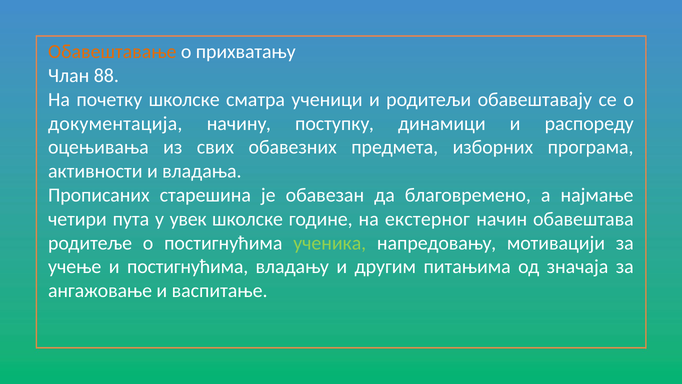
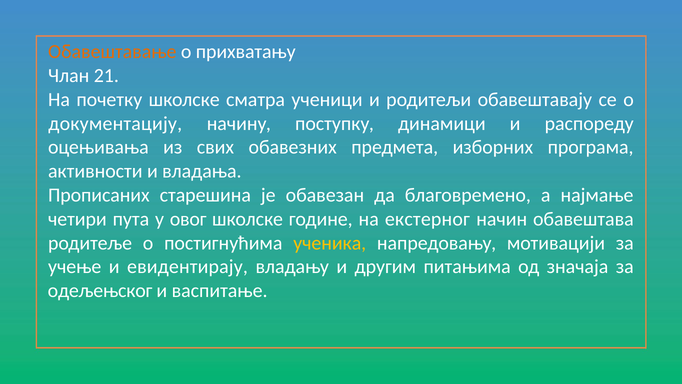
88: 88 -> 21
документација: документација -> документацију
увек: увек -> овог
ученика colour: light green -> yellow
и постигнућима: постигнућима -> евидентирају
ангажовање: ангажовање -> одељењског
